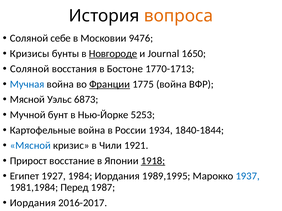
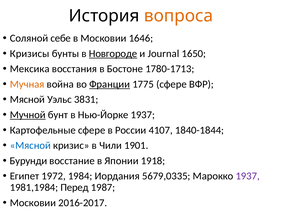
9476: 9476 -> 1646
Соляной at (30, 69): Соляной -> Мексика
1770-1713: 1770-1713 -> 1780-1713
Мучная colour: blue -> orange
1775 война: война -> сфере
6873: 6873 -> 3831
Мучной underline: none -> present
Нью-Йорке 5253: 5253 -> 1937
Картофельные война: война -> сфере
1934: 1934 -> 4107
1921: 1921 -> 1901
Прирост: Прирост -> Бурунди
1918 underline: present -> none
1927: 1927 -> 1972
1989,1995: 1989,1995 -> 5679,0335
1937 at (248, 177) colour: blue -> purple
Иордания at (33, 203): Иордания -> Московии
